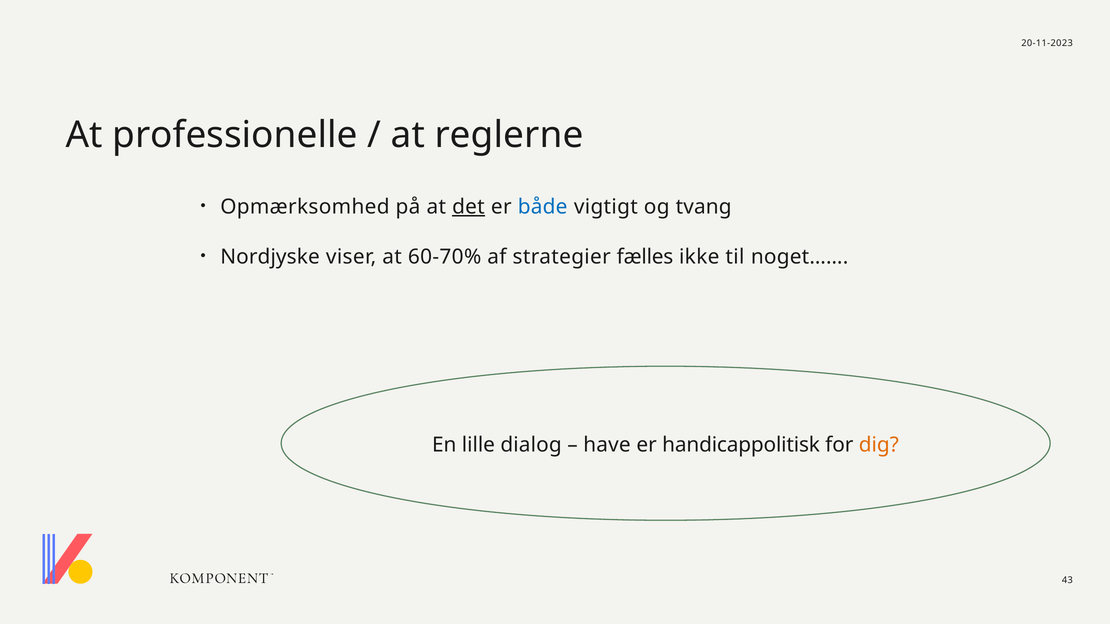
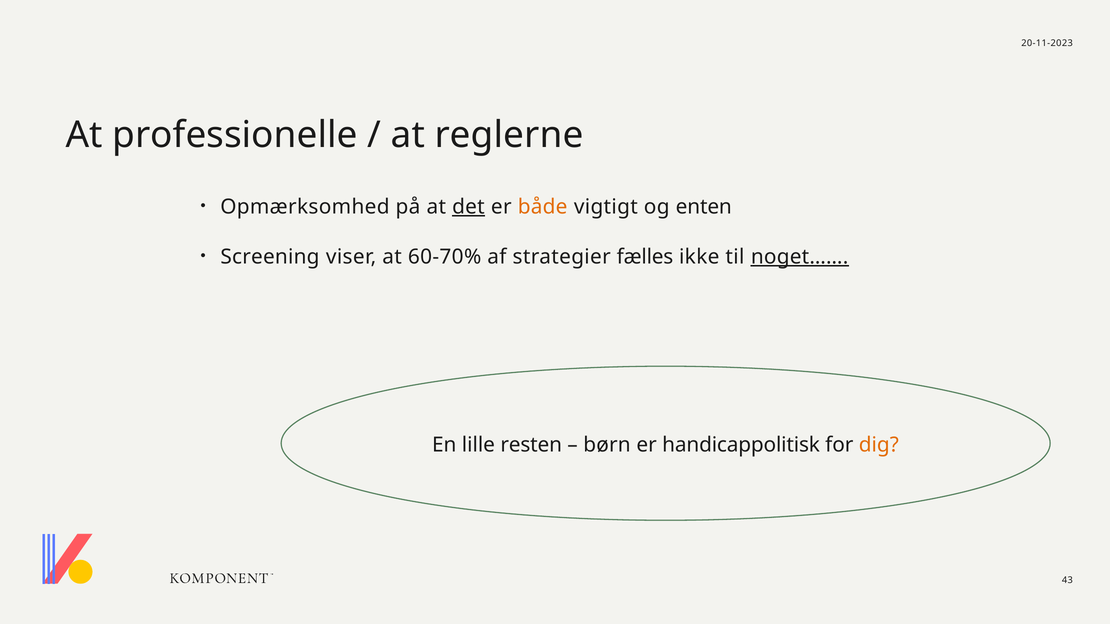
både colour: blue -> orange
tvang: tvang -> enten
Nordjyske: Nordjyske -> Screening
noget…… underline: none -> present
dialog: dialog -> resten
have: have -> børn
